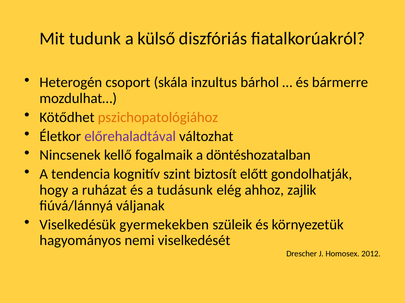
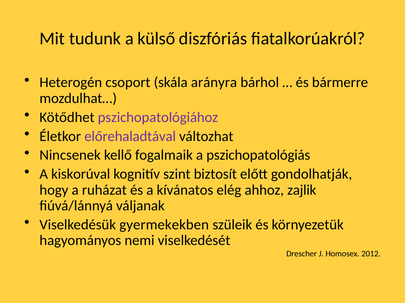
inzultus: inzultus -> arányra
pszichopatológiához colour: orange -> purple
döntéshozatalban: döntéshozatalban -> pszichopatológiás
tendencia: tendencia -> kiskorúval
tudásunk: tudásunk -> kívánatos
